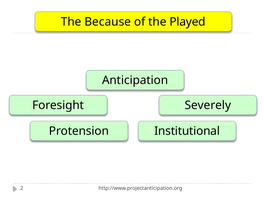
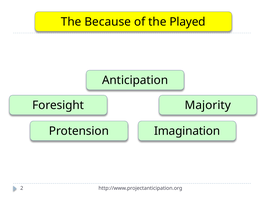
Severely: Severely -> Majority
Institutional: Institutional -> Imagination
